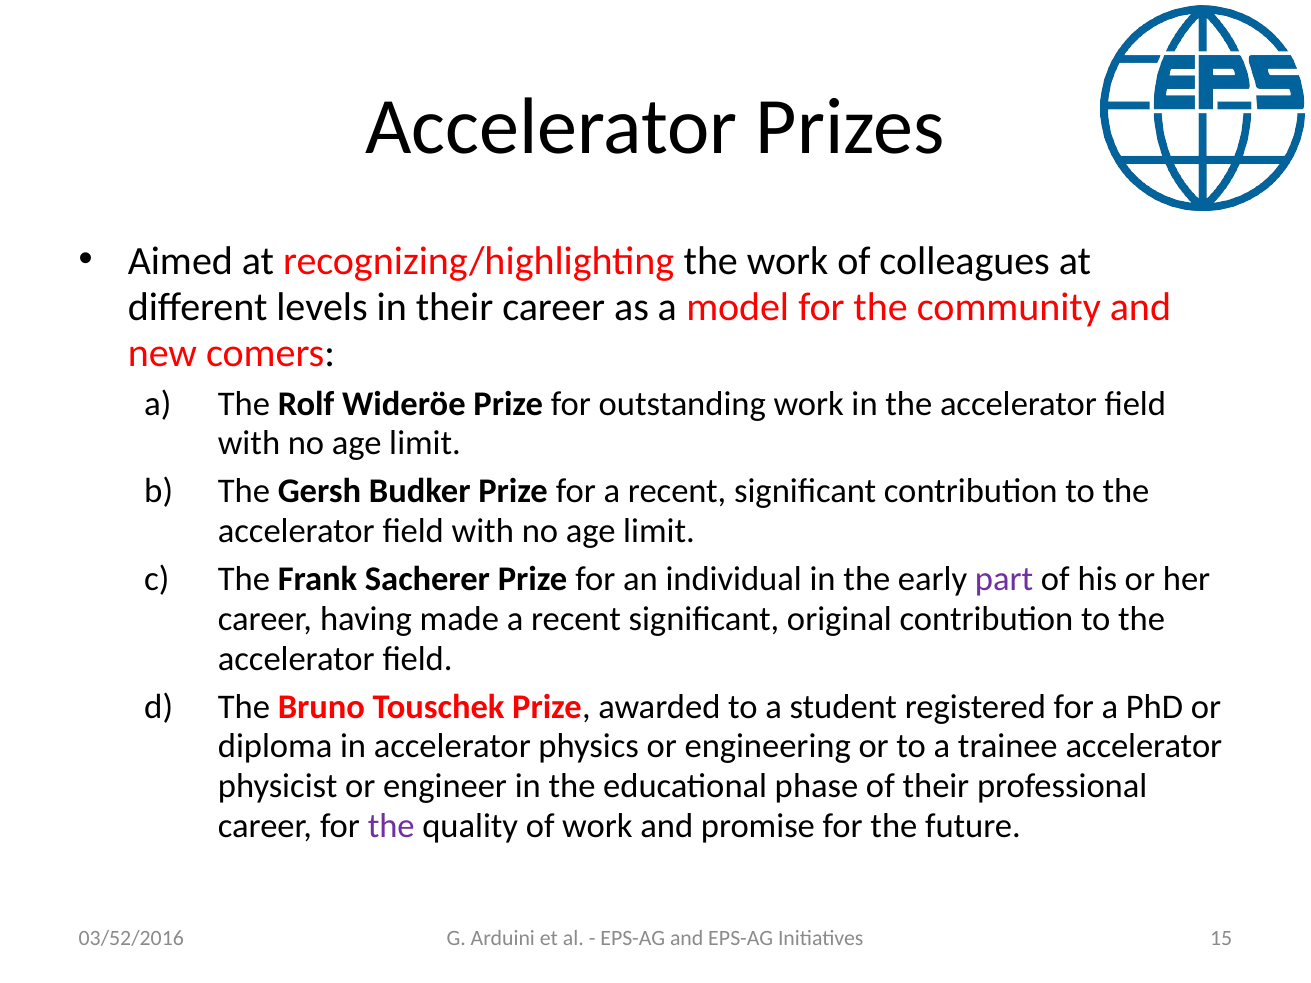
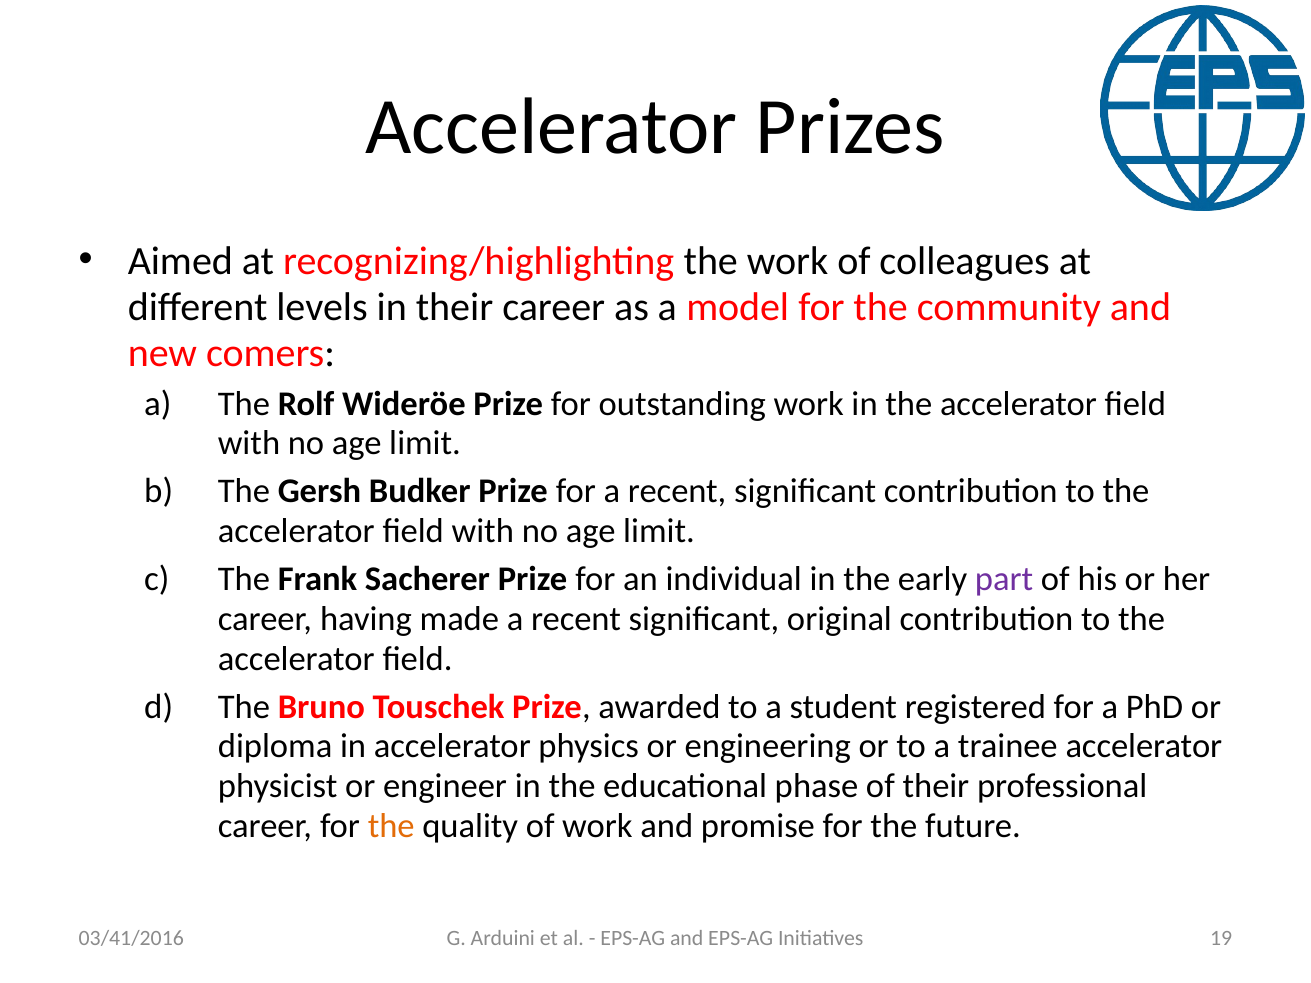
the at (391, 826) colour: purple -> orange
15: 15 -> 19
03/52/2016: 03/52/2016 -> 03/41/2016
